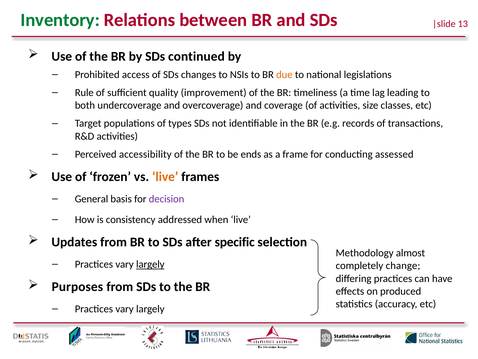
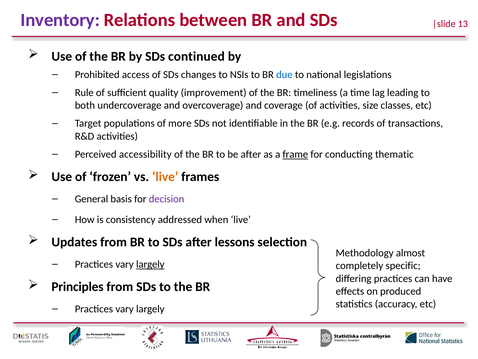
Inventory colour: green -> purple
due colour: orange -> blue
types: types -> more
be ends: ends -> after
frame underline: none -> present
assessed: assessed -> thematic
specific: specific -> lessons
change: change -> specific
Purposes: Purposes -> Principles
